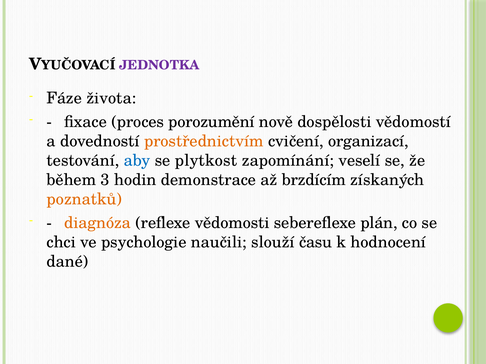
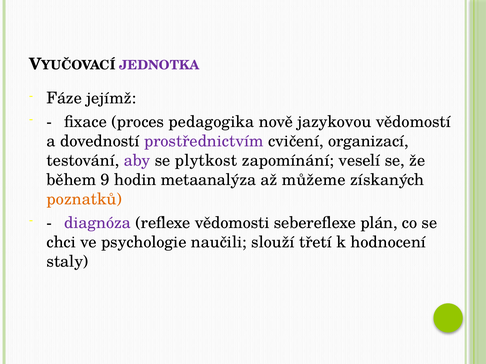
života: života -> jejímž
porozumění: porozumění -> pedagogika
dospělosti: dospělosti -> jazykovou
prostřednictvím colour: orange -> purple
aby colour: blue -> purple
3: 3 -> 9
demonstrace: demonstrace -> metaanalýza
brzdícím: brzdícím -> můžeme
diagnóza colour: orange -> purple
času: času -> třetí
dané: dané -> staly
